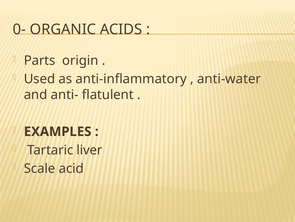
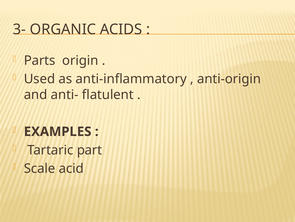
0-: 0- -> 3-
anti-water: anti-water -> anti-origin
liver: liver -> part
